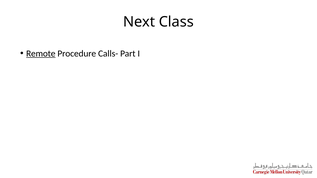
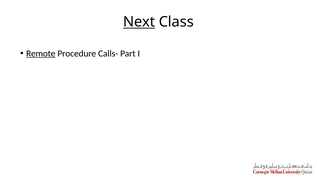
Next underline: none -> present
